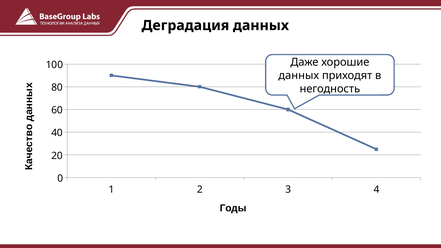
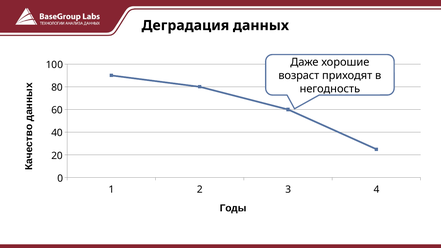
данных at (299, 76): данных -> возраст
